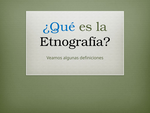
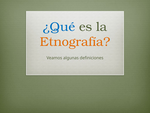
Etnografía colour: black -> orange
